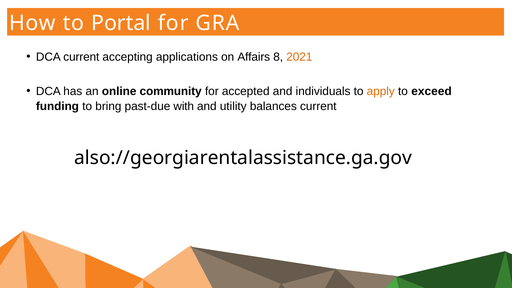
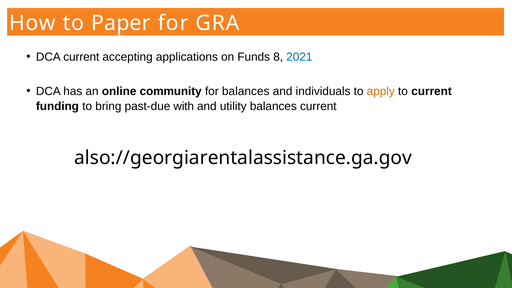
Portal: Portal -> Paper
Affairs: Affairs -> Funds
2021 colour: orange -> blue
for accepted: accepted -> balances
to exceed: exceed -> current
